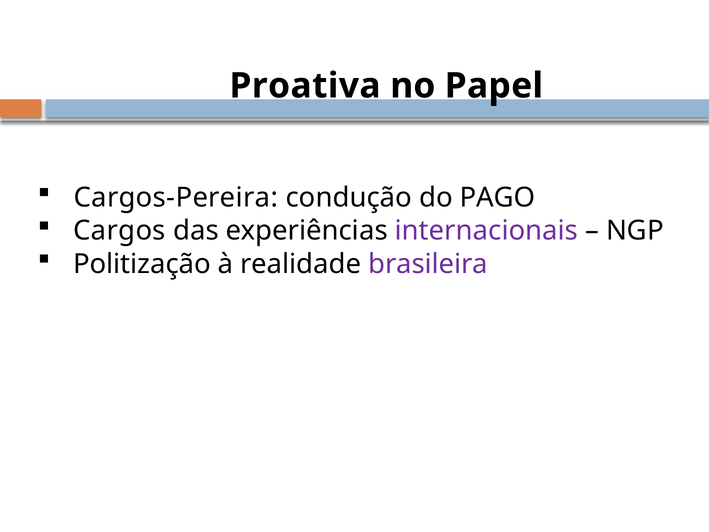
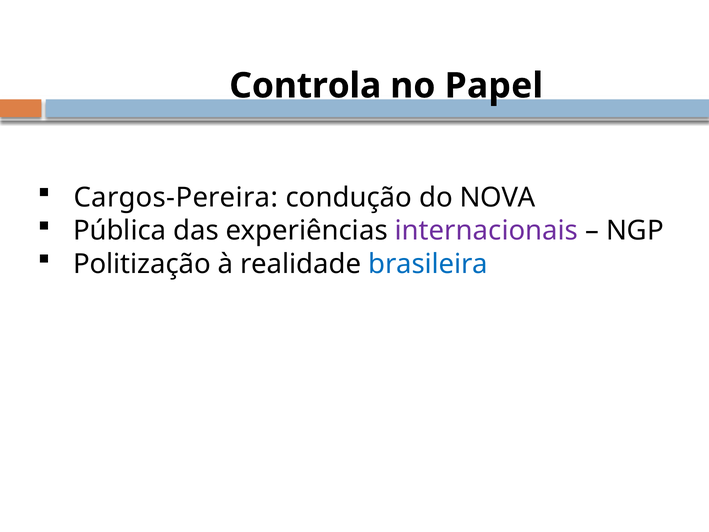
Proativa: Proativa -> Controla
PAGO: PAGO -> NOVA
Cargos: Cargos -> Pública
brasileira colour: purple -> blue
